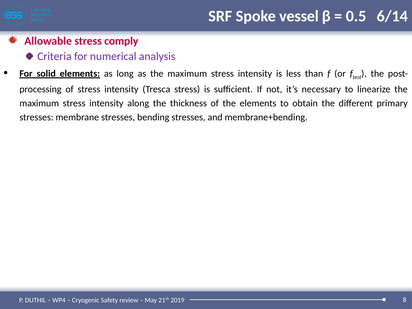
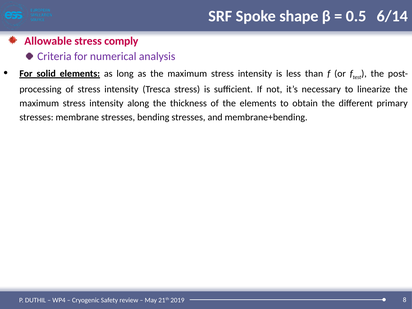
vessel: vessel -> shape
